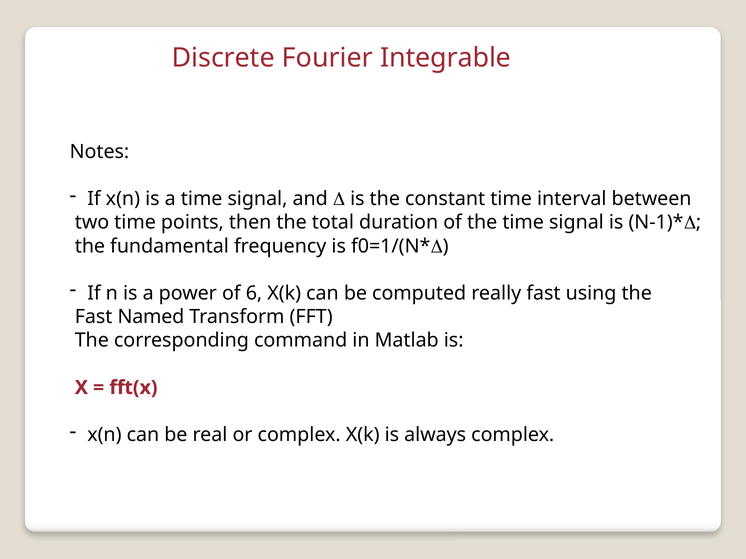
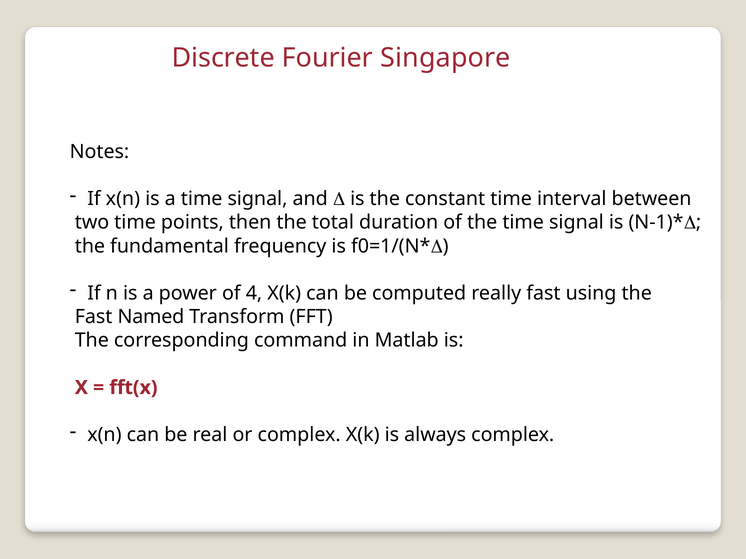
Integrable: Integrable -> Singapore
6: 6 -> 4
